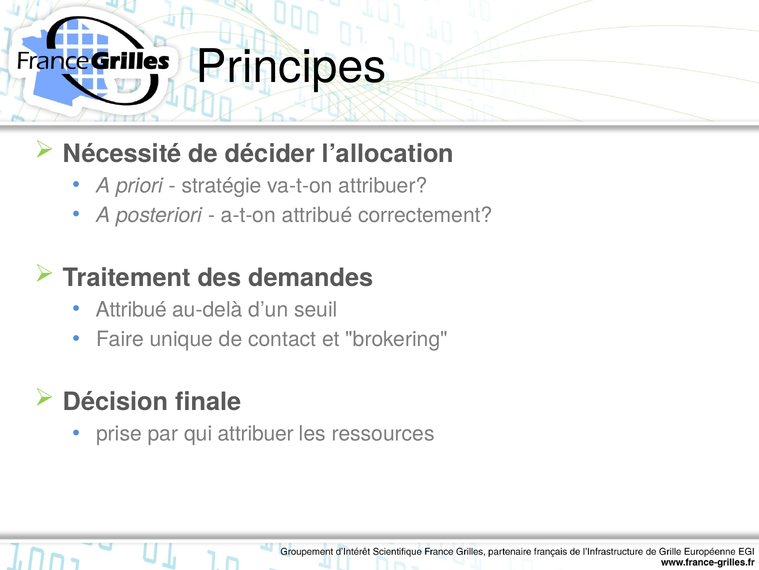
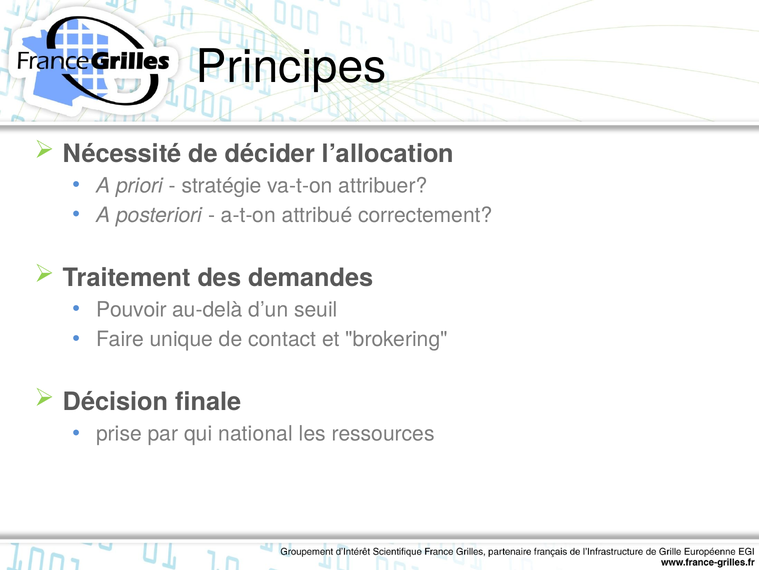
Attribué at (131, 309): Attribué -> Pouvoir
qui attribuer: attribuer -> national
